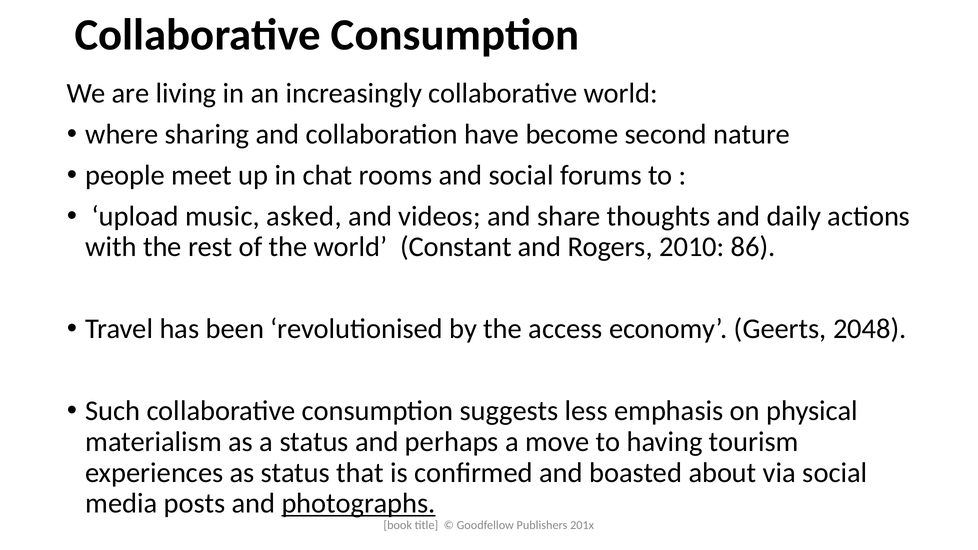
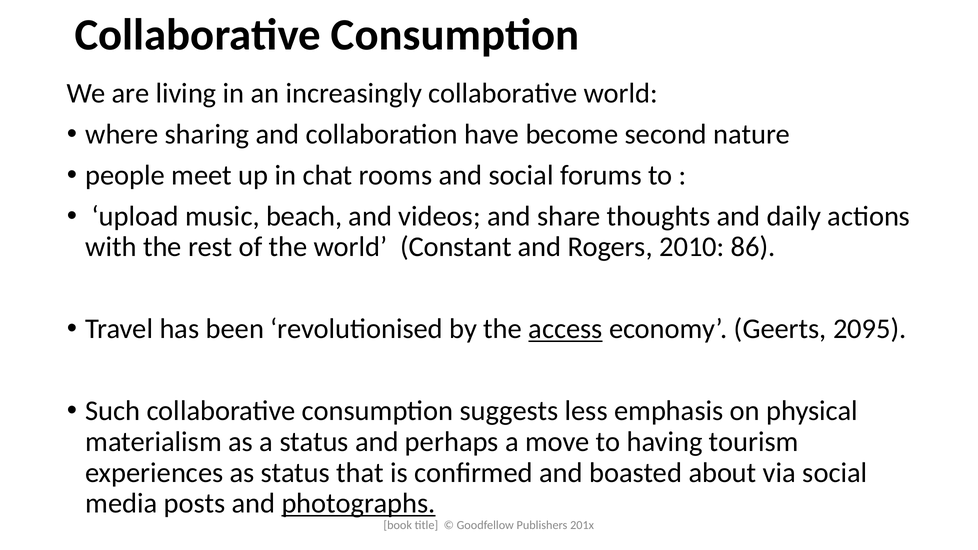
asked: asked -> beach
access underline: none -> present
2048: 2048 -> 2095
